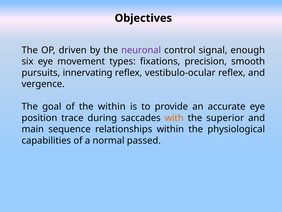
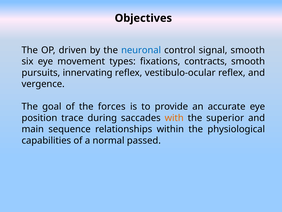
neuronal colour: purple -> blue
signal enough: enough -> smooth
precision: precision -> contracts
the within: within -> forces
